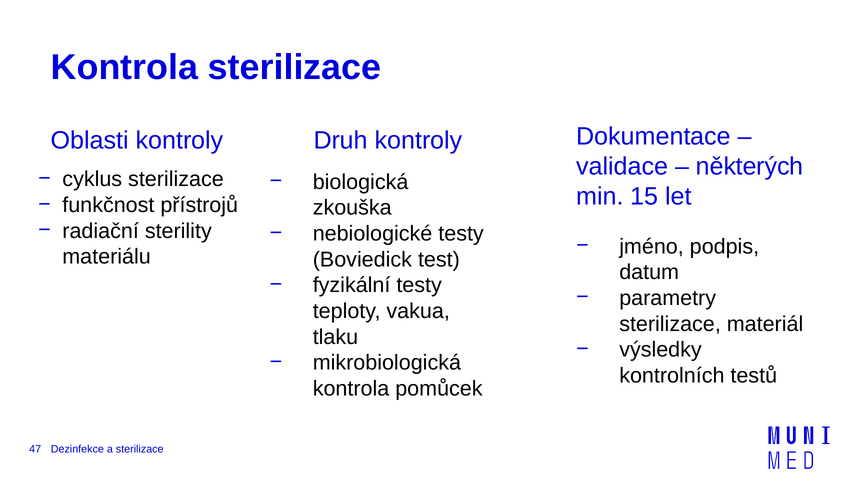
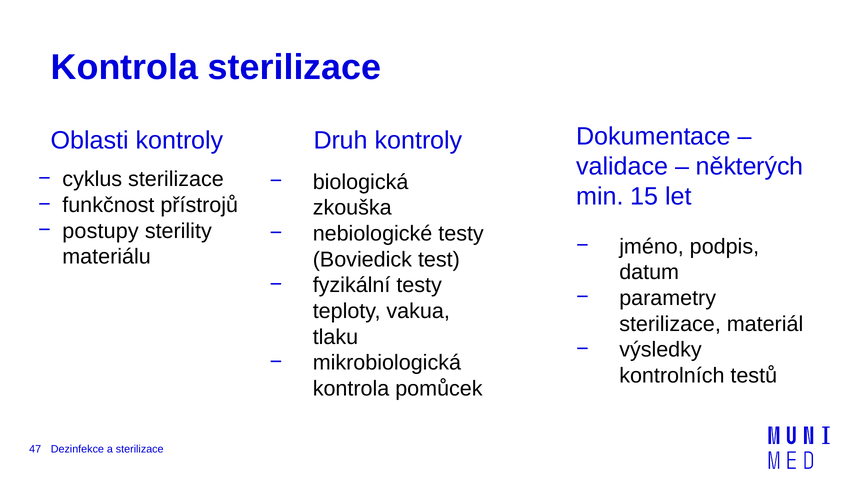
radiační: radiační -> postupy
